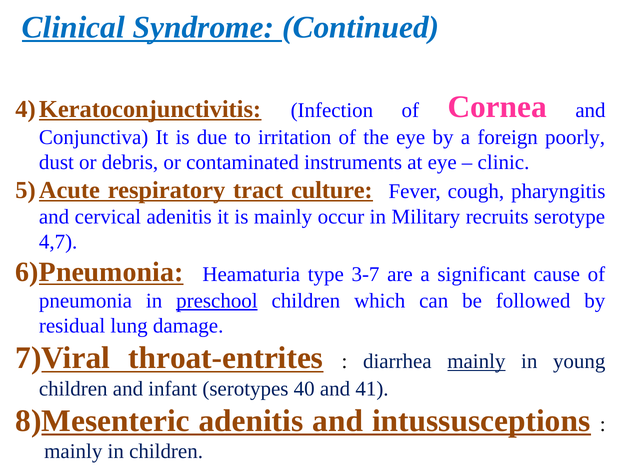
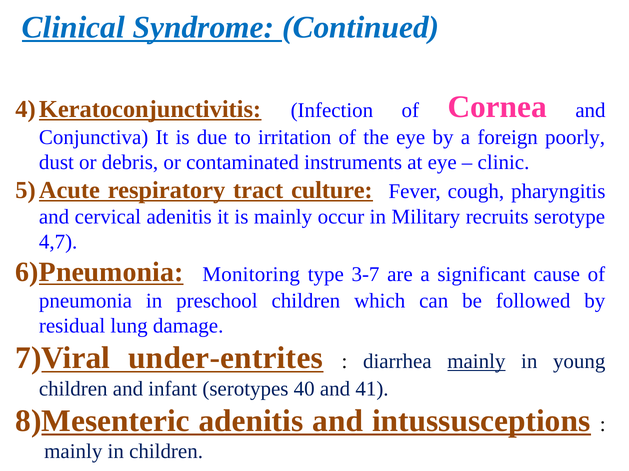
Heamaturia: Heamaturia -> Monitoring
preschool underline: present -> none
throat-entrites: throat-entrites -> under-entrites
